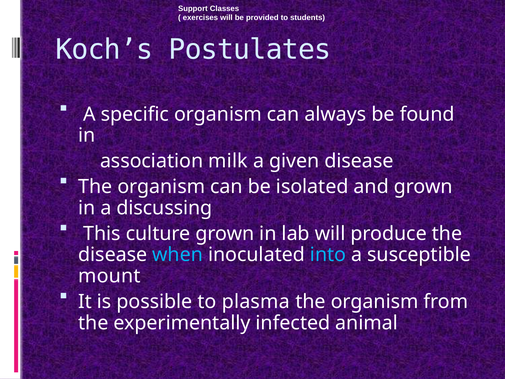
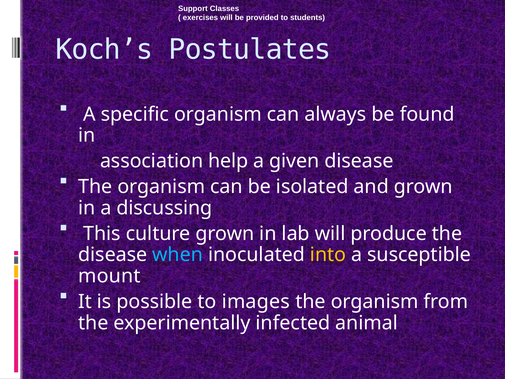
milk: milk -> help
into colour: light blue -> yellow
plasma: plasma -> images
